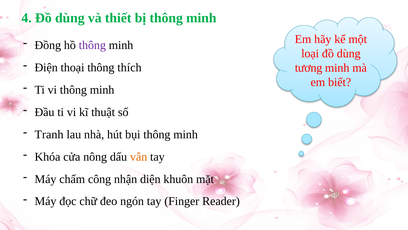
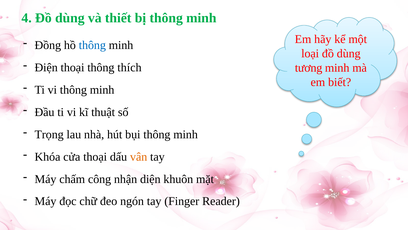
thông at (92, 45) colour: purple -> blue
Tranh: Tranh -> Trọng
cửa nông: nông -> thoại
